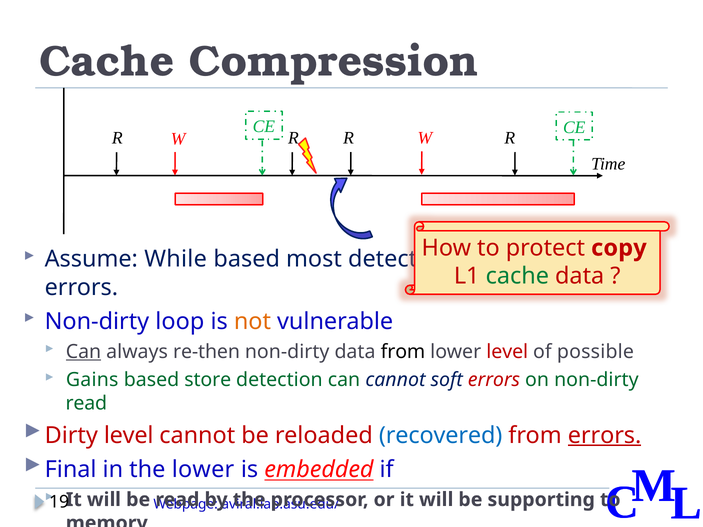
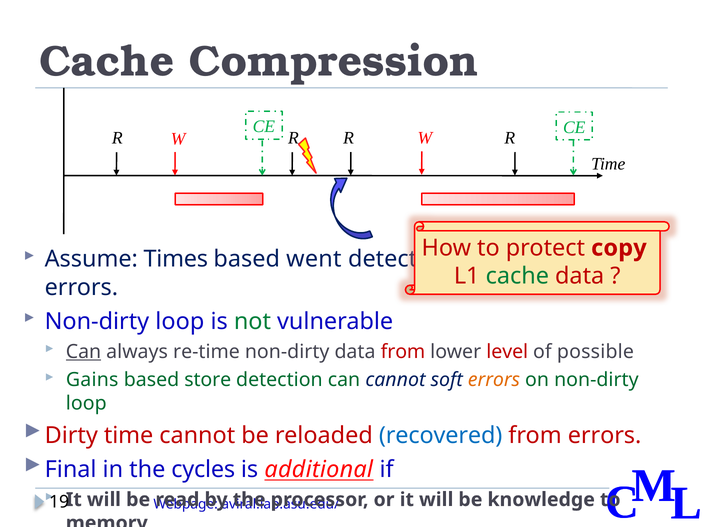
While: While -> Times
most: most -> went
not colour: orange -> green
re-then: re-then -> re-time
from at (403, 352) colour: black -> red
errors at (494, 380) colour: red -> orange
read at (86, 404): read -> loop
Dirty level: level -> time
errors at (605, 436) underline: present -> none
the lower: lower -> cycles
embedded: embedded -> additional
supporting: supporting -> knowledge
